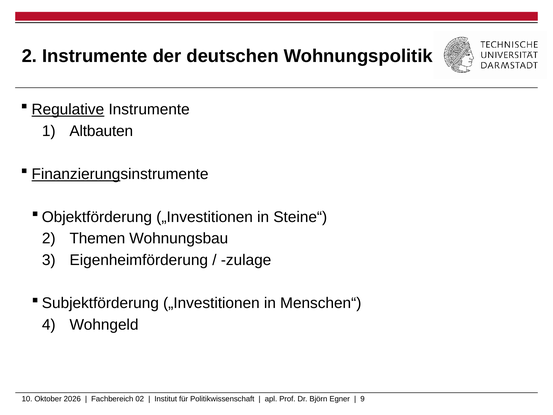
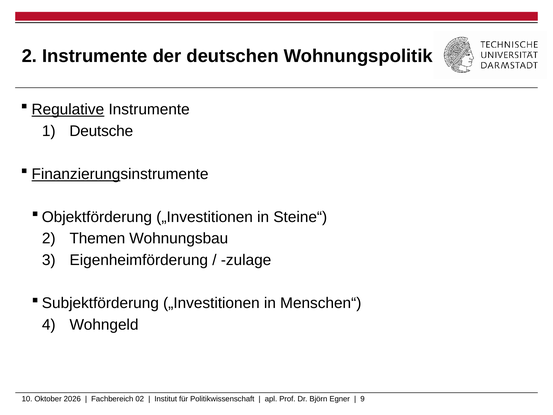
Altbauten: Altbauten -> Deutsche
